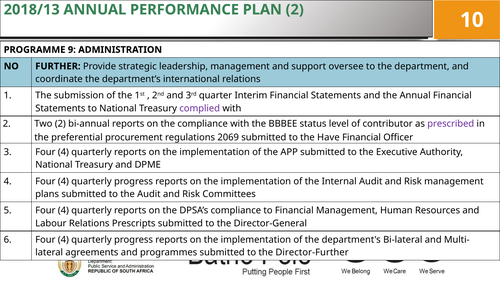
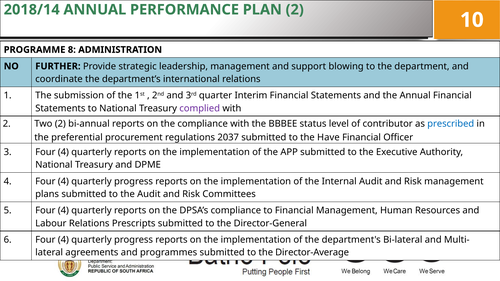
2018/13: 2018/13 -> 2018/14
9: 9 -> 8
oversee: oversee -> blowing
prescribed colour: purple -> blue
2069: 2069 -> 2037
Director-Further: Director-Further -> Director-Average
